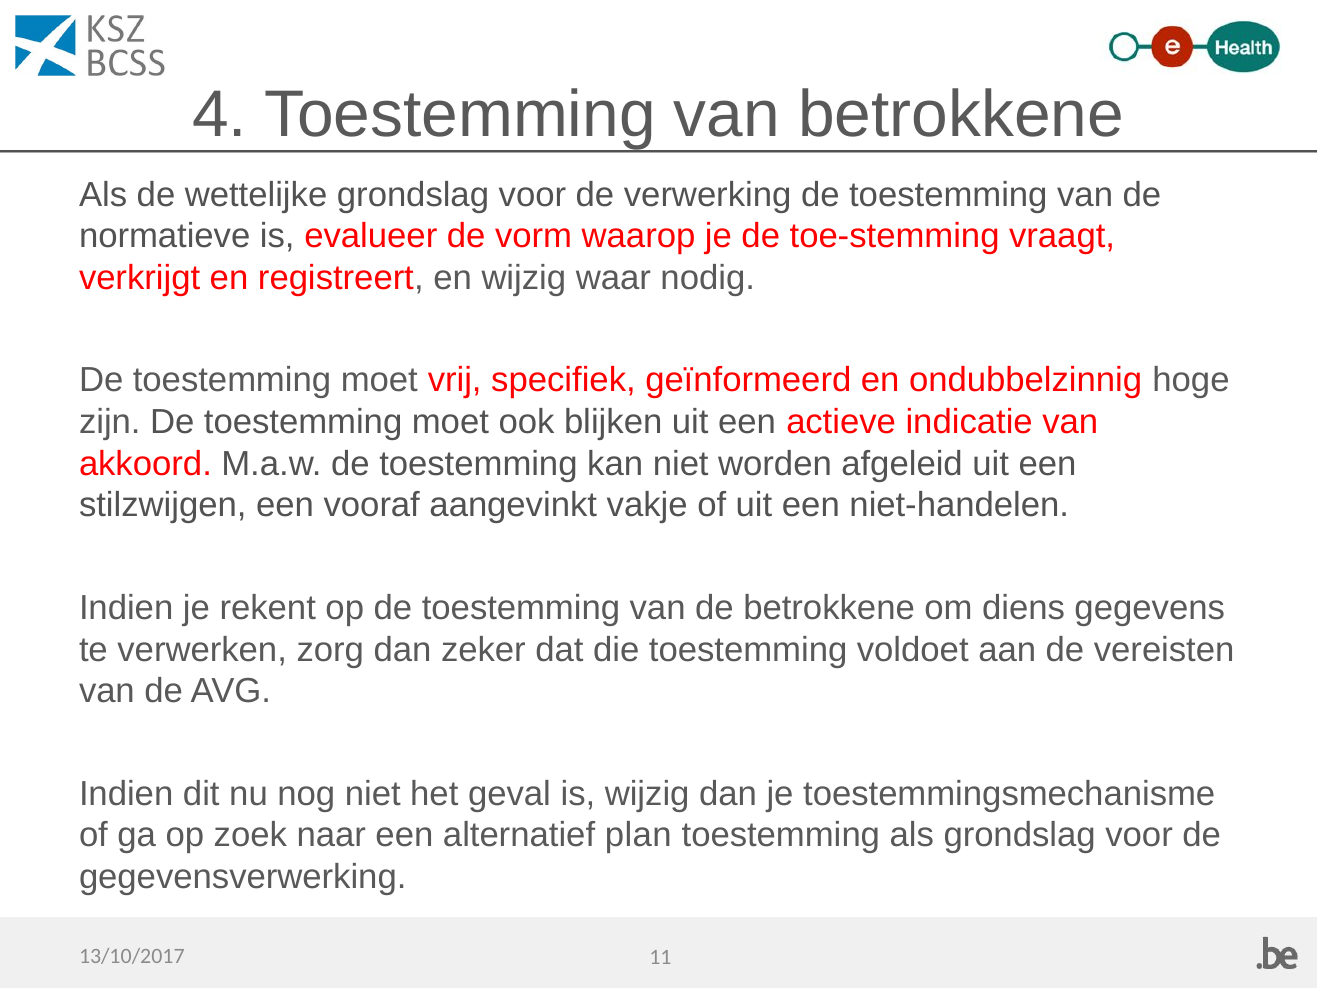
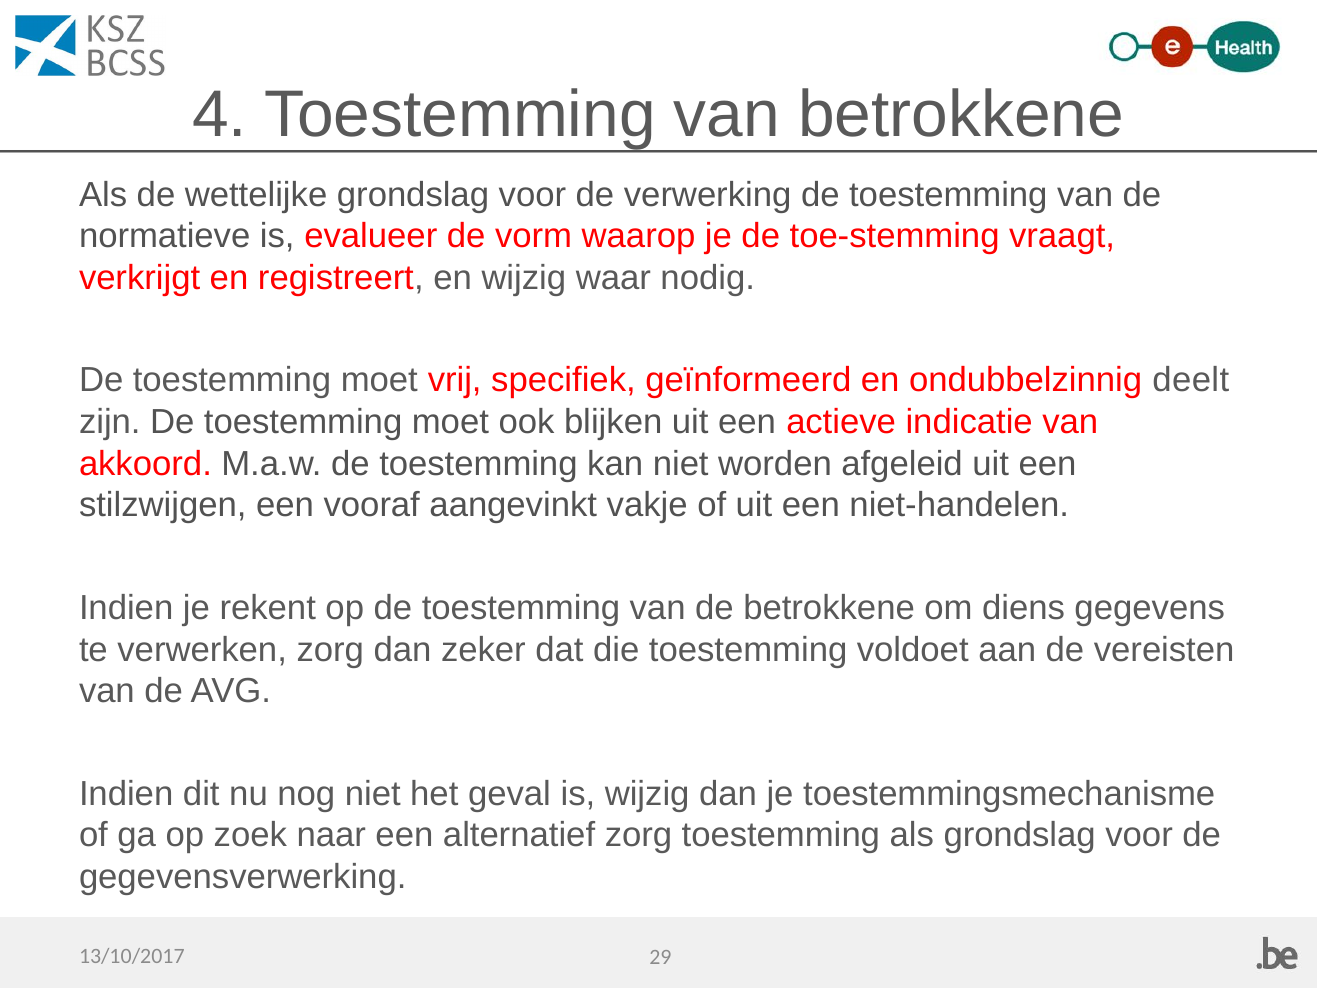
hoge: hoge -> deelt
alternatief plan: plan -> zorg
11: 11 -> 29
